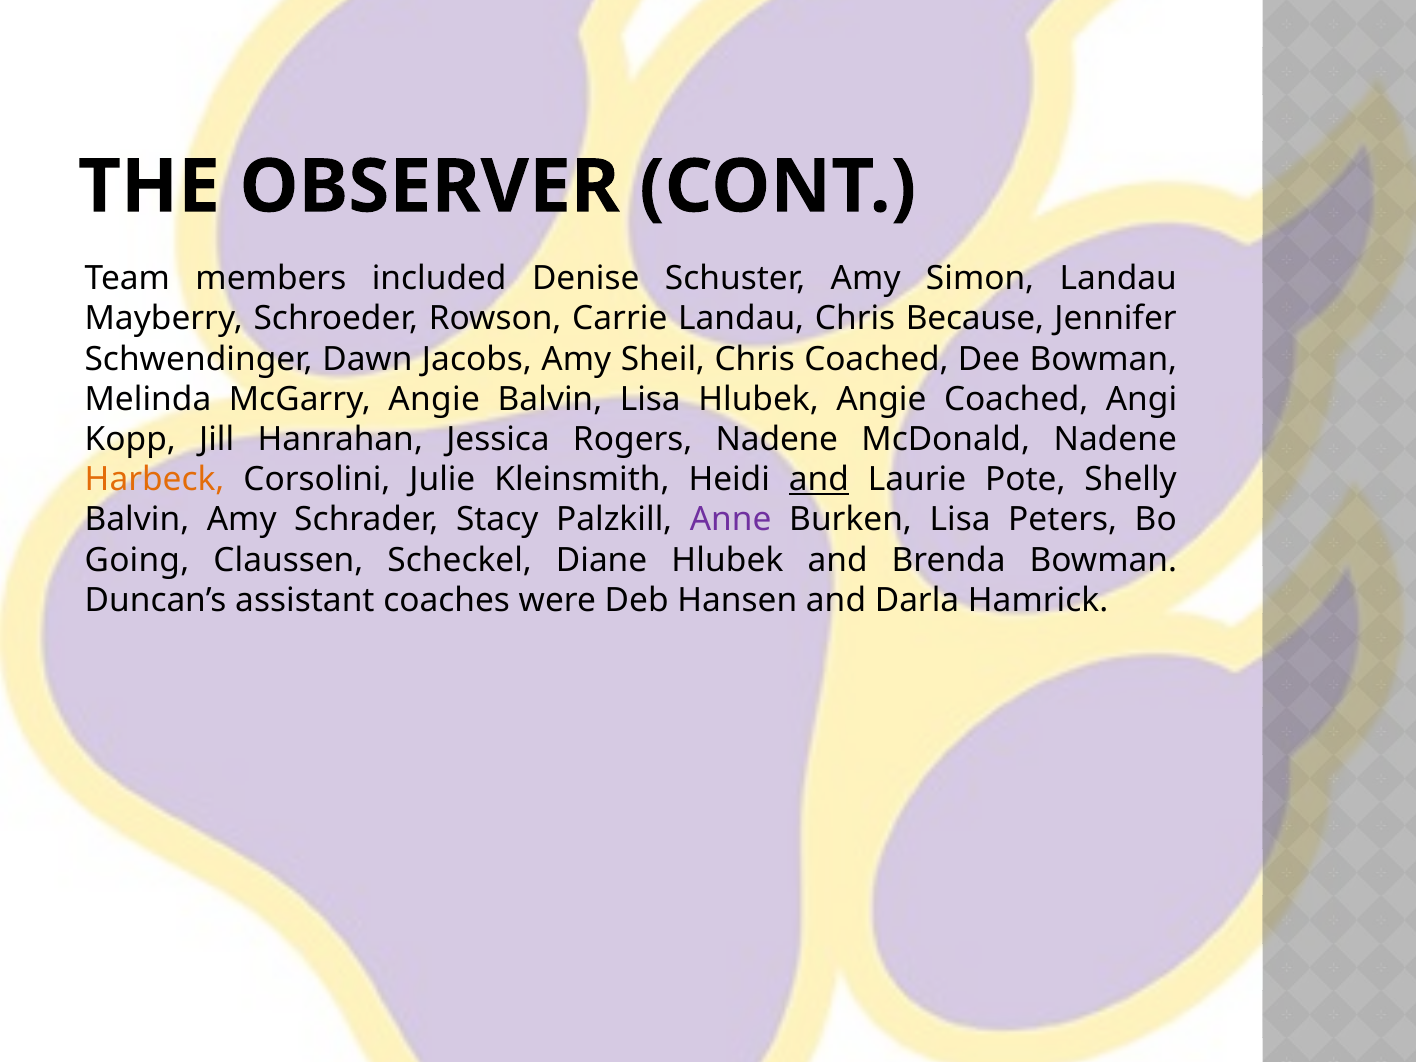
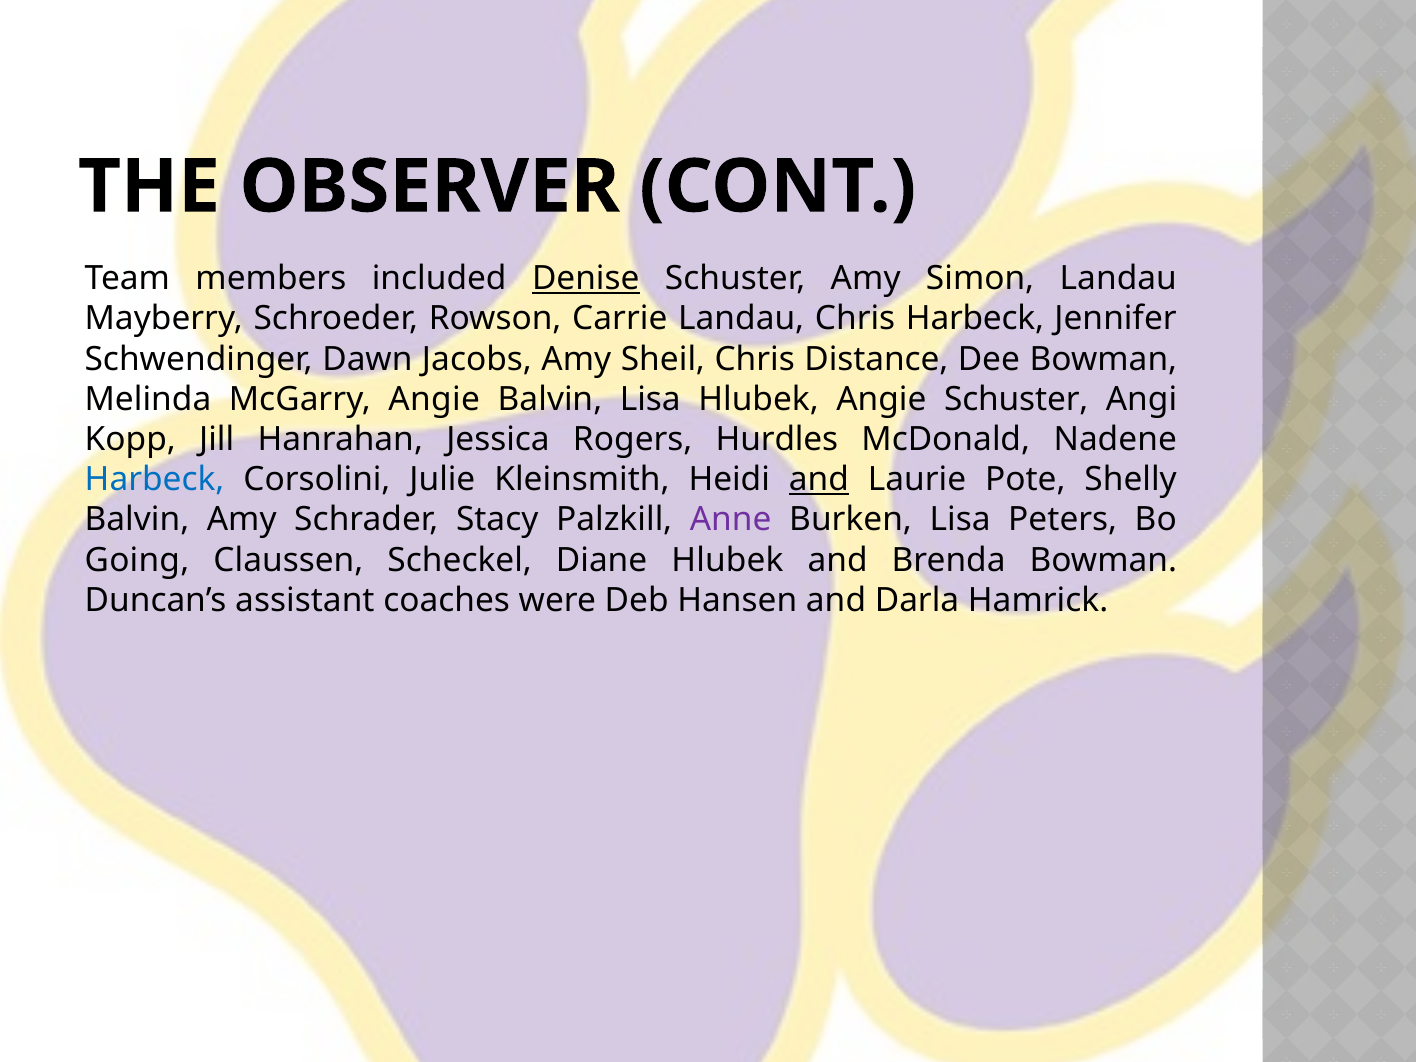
Denise underline: none -> present
Chris Because: Because -> Harbeck
Chris Coached: Coached -> Distance
Angie Coached: Coached -> Schuster
Rogers Nadene: Nadene -> Hurdles
Harbeck at (155, 480) colour: orange -> blue
